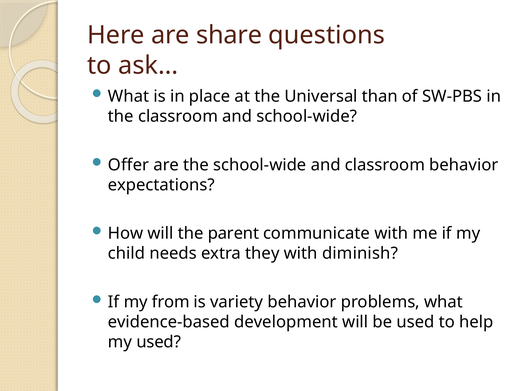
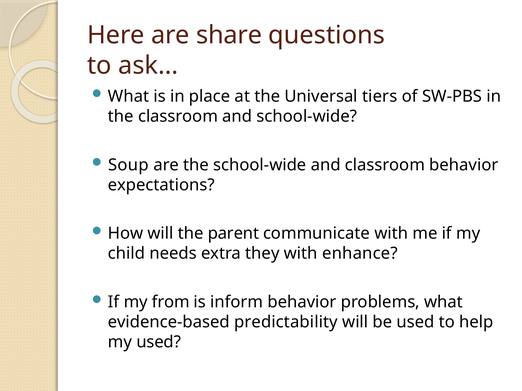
than: than -> tiers
Offer: Offer -> Soup
diminish: diminish -> enhance
variety: variety -> inform
development: development -> predictability
